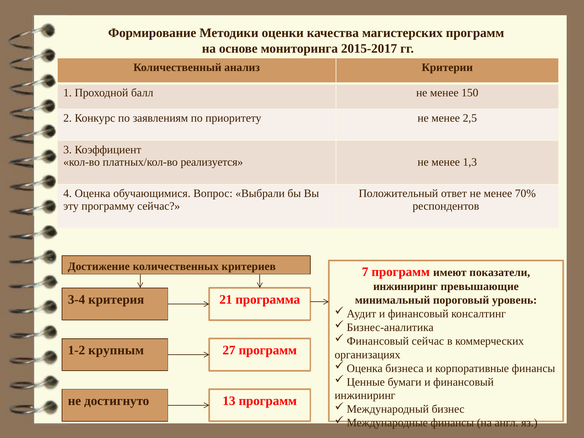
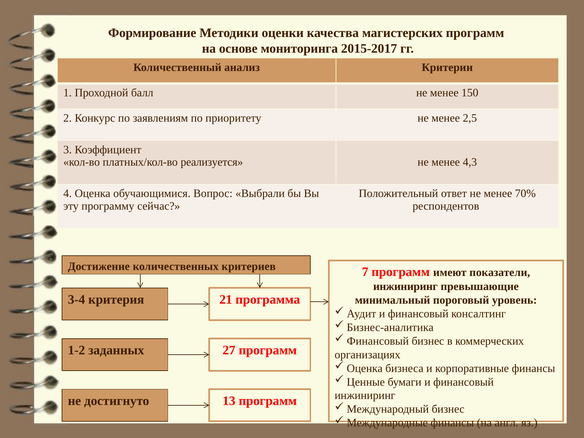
1,3: 1,3 -> 4,3
Финансовый сейчас: сейчас -> бизнес
крупным: крупным -> заданных
